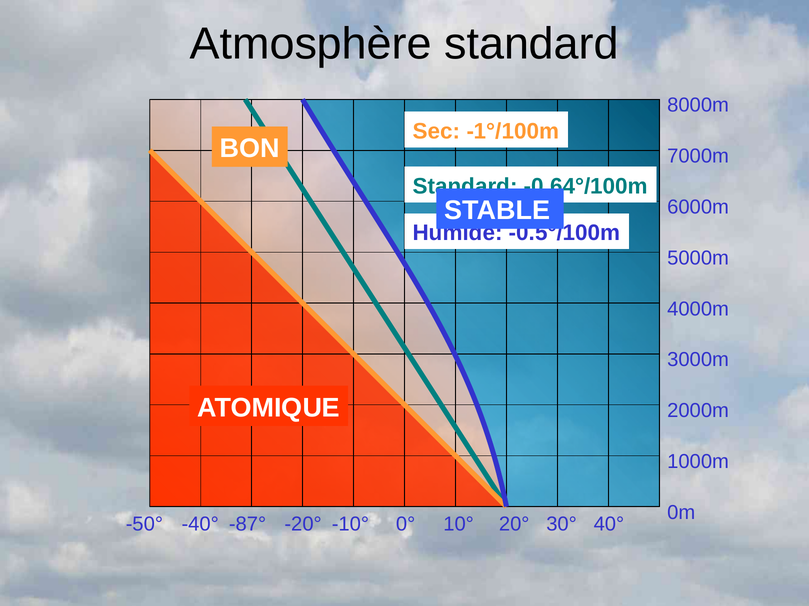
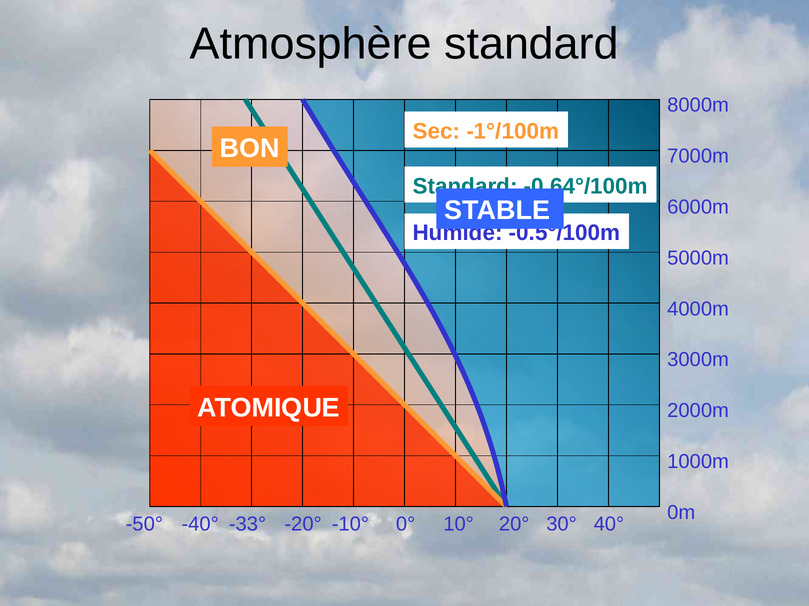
-87°: -87° -> -33°
